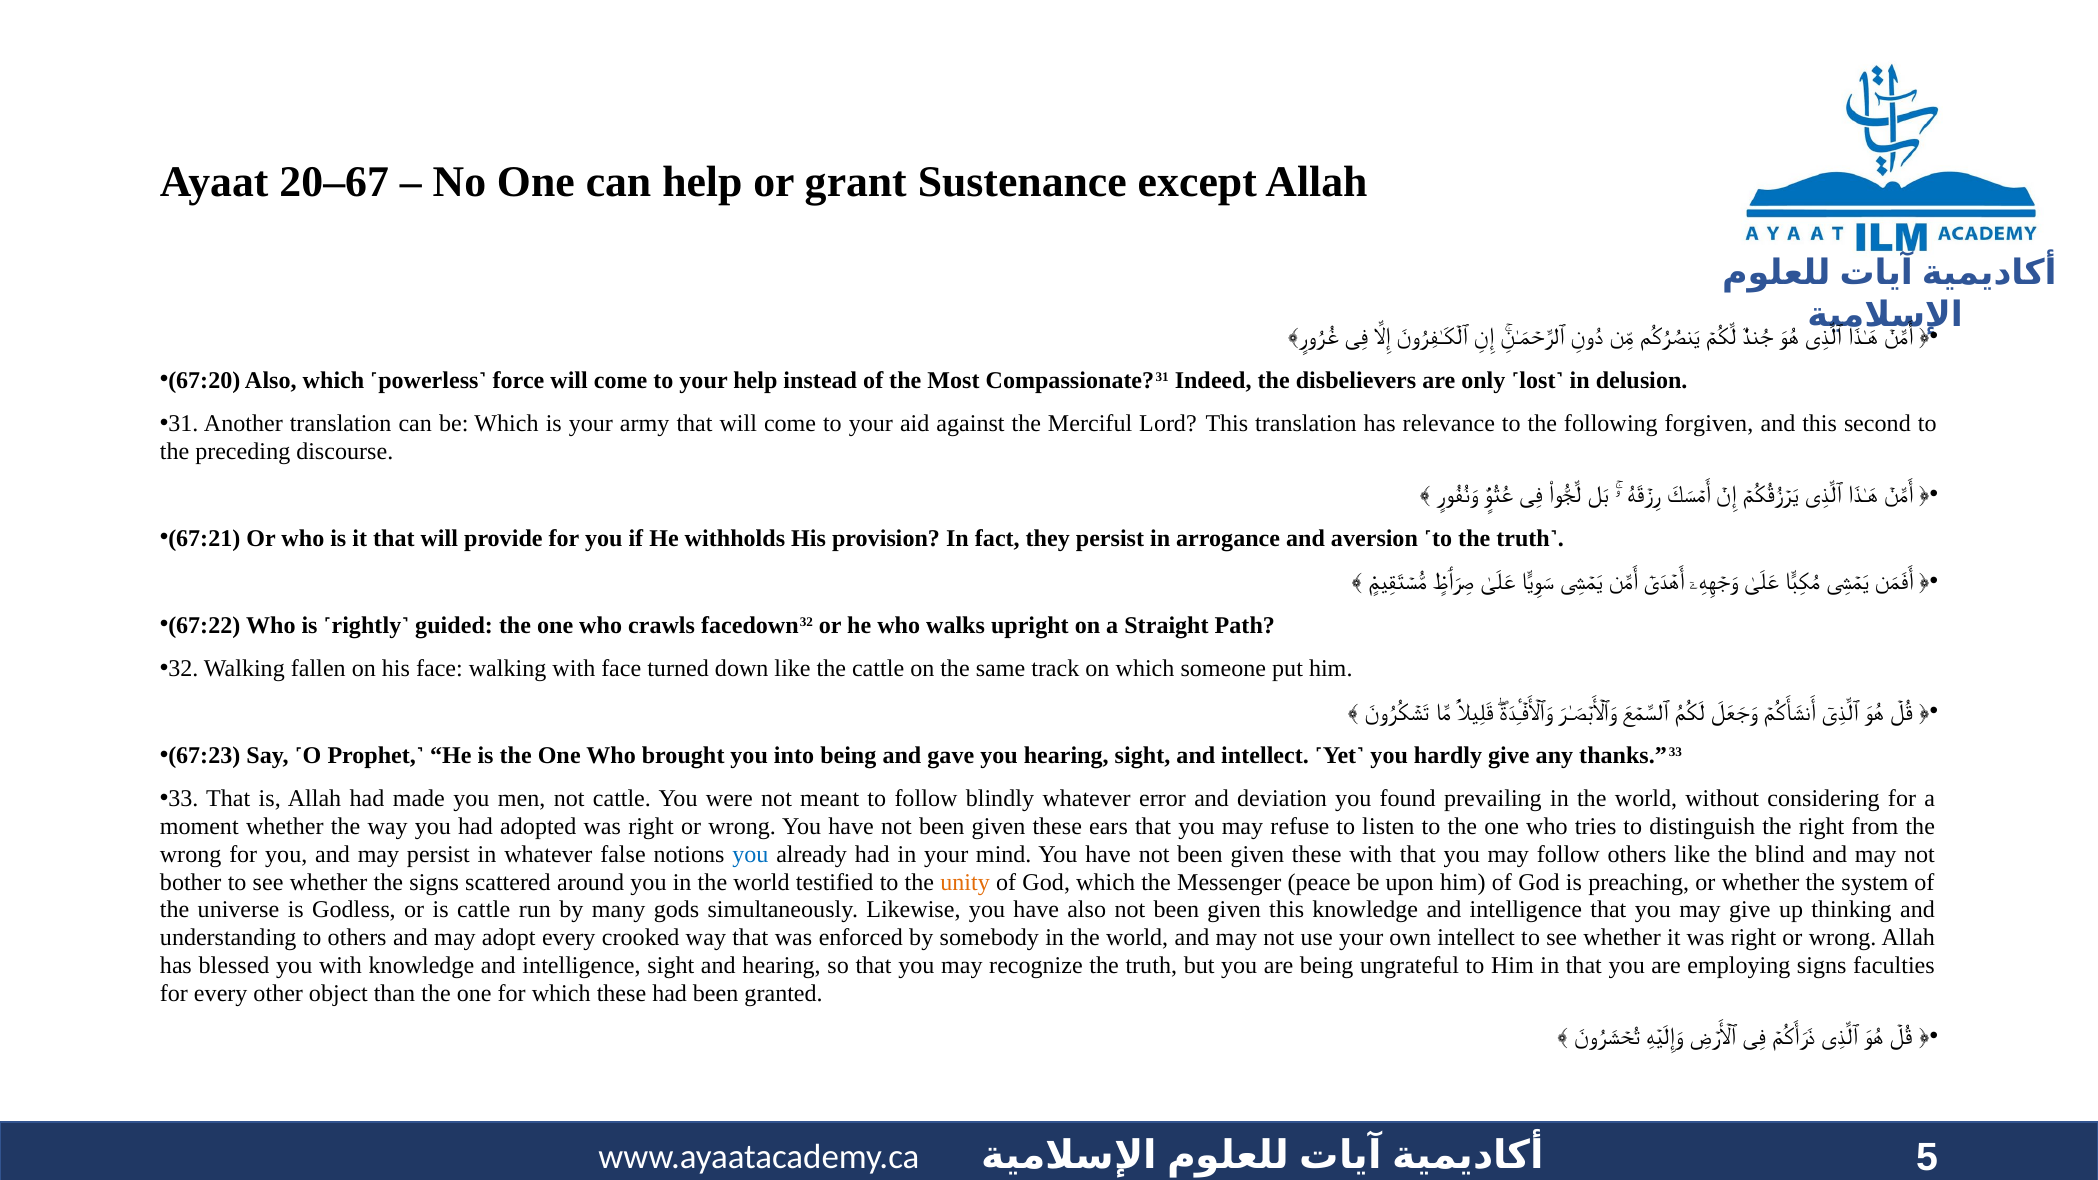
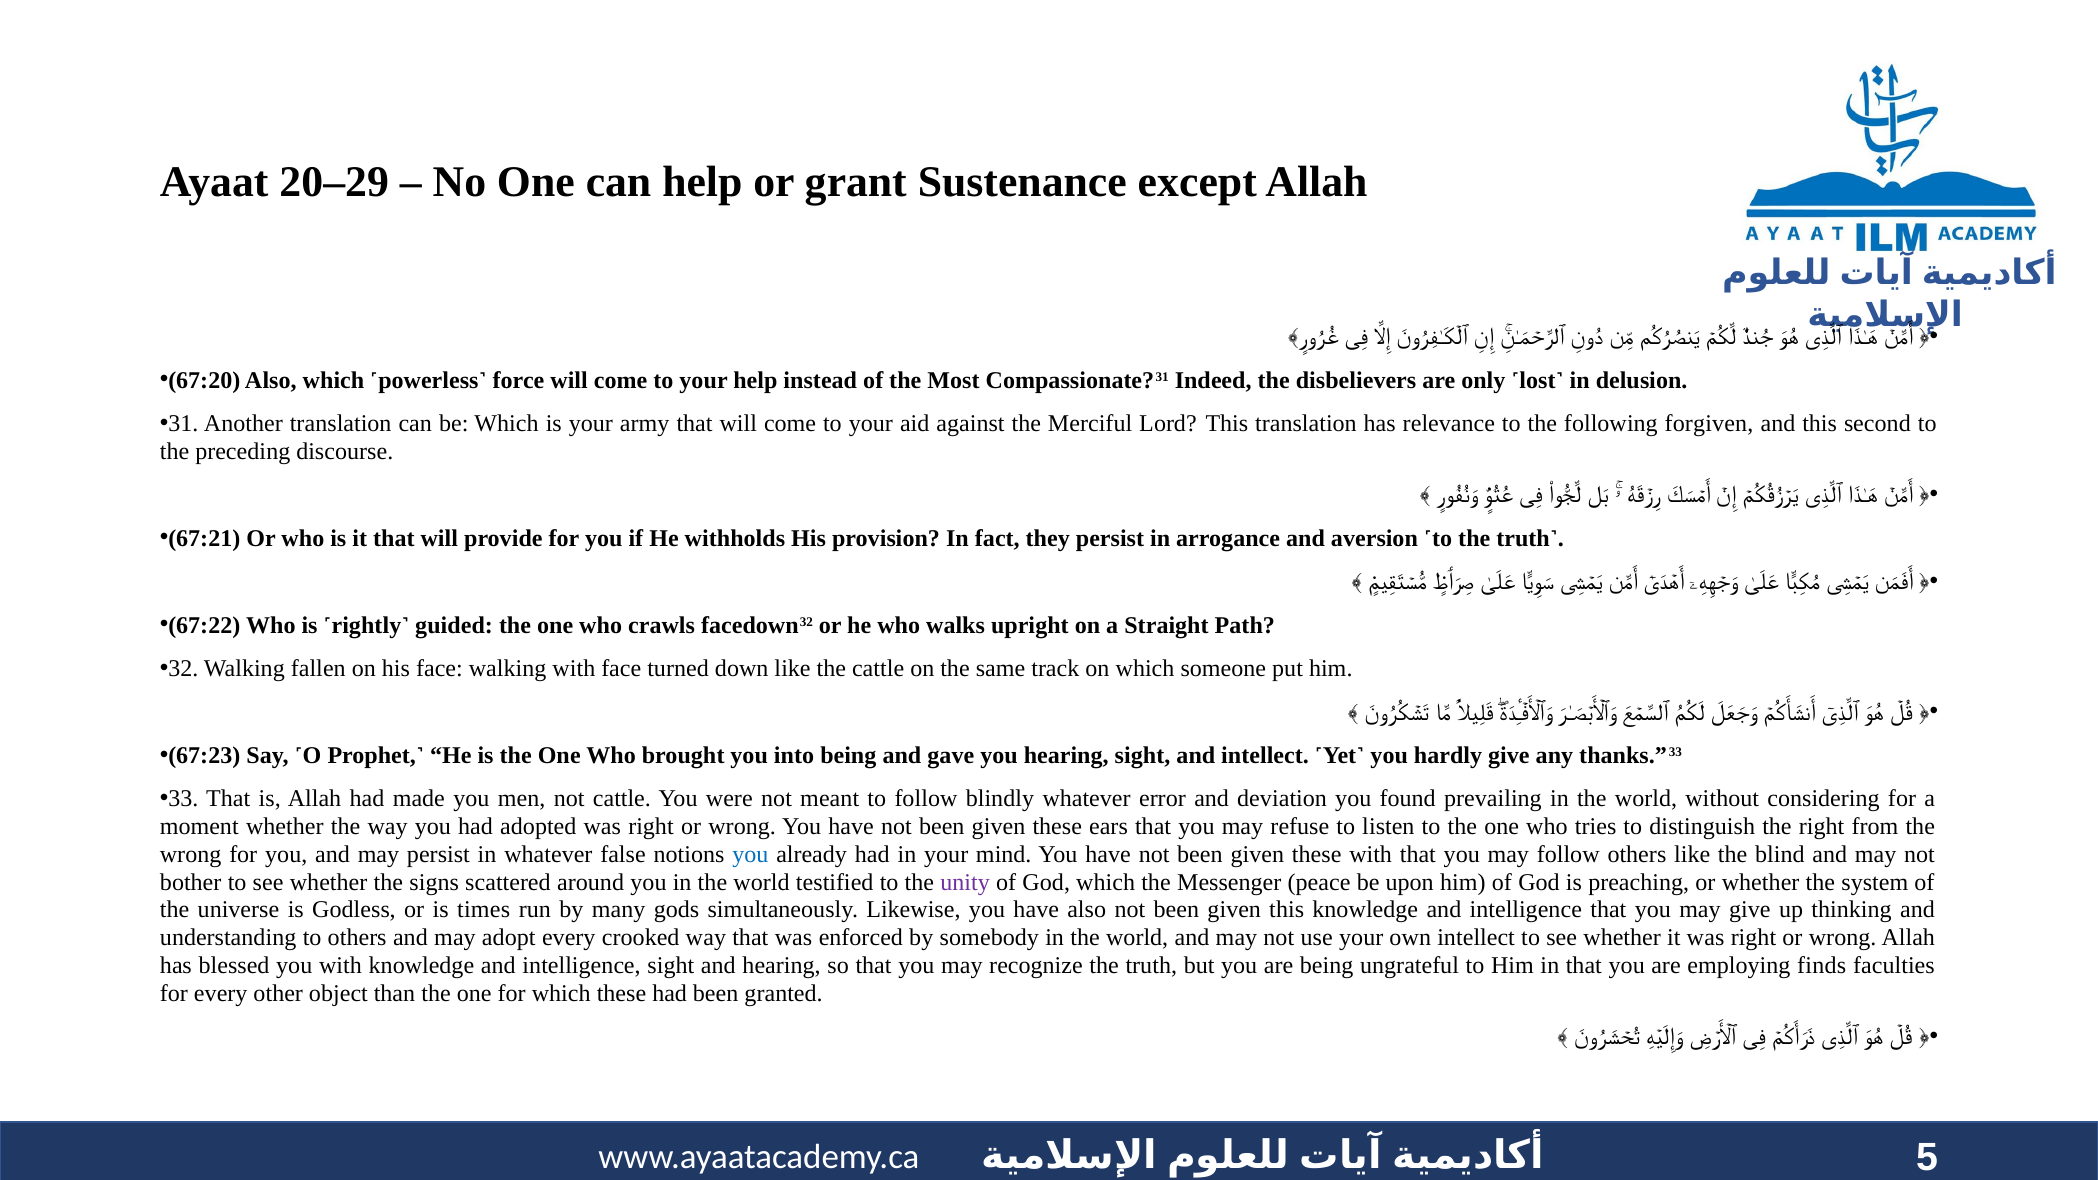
20–67: 20–67 -> 20–29
unity colour: orange -> purple
is cattle: cattle -> times
employing signs: signs -> finds
